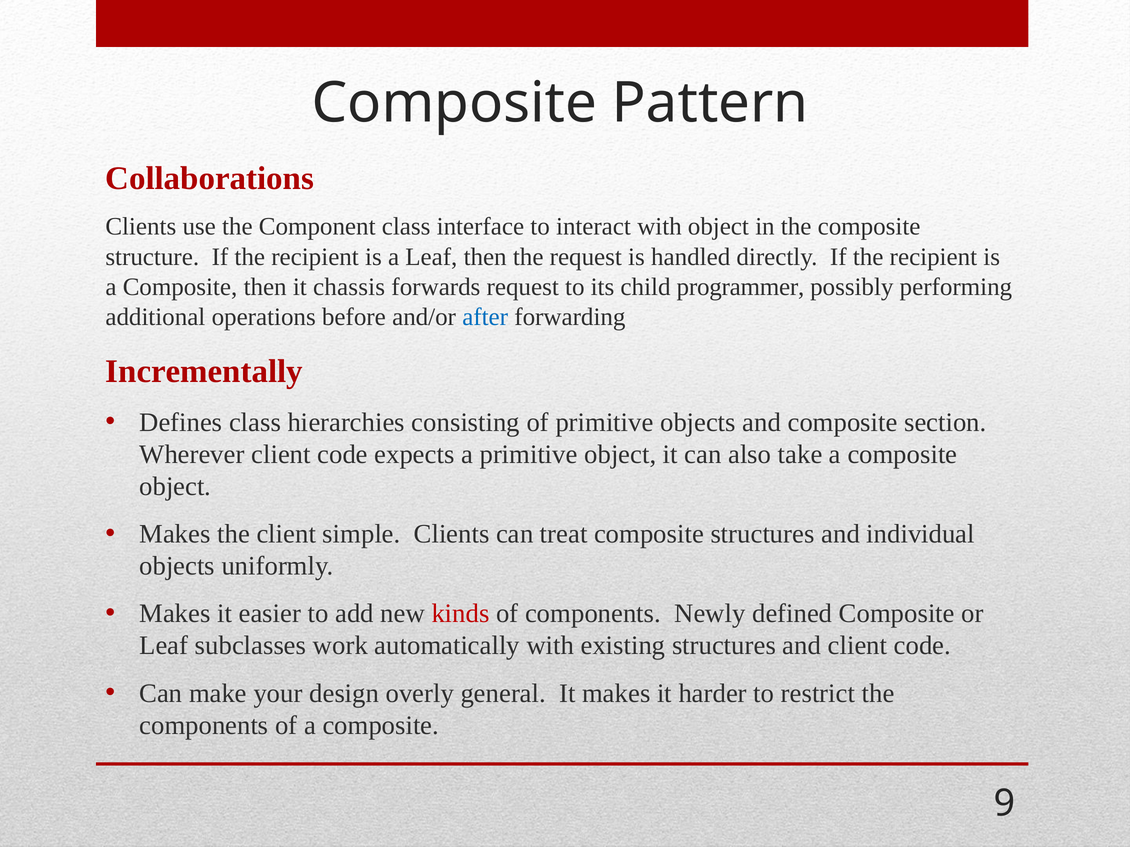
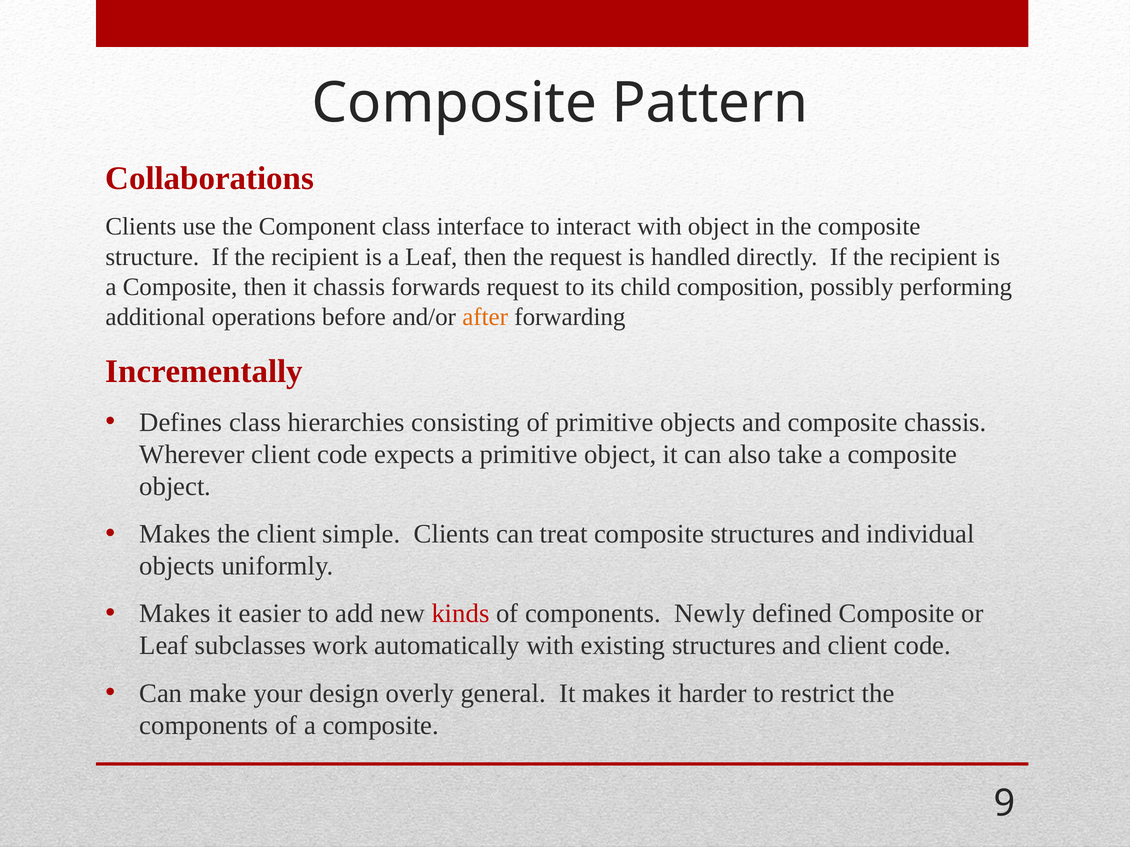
programmer: programmer -> composition
after colour: blue -> orange
composite section: section -> chassis
